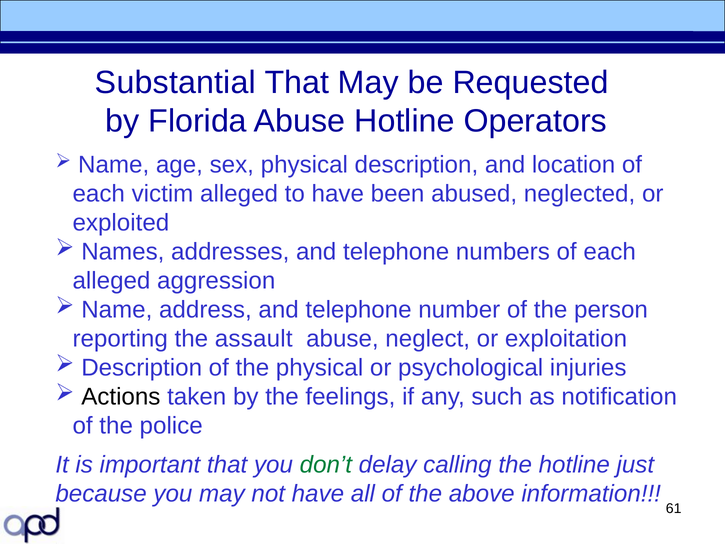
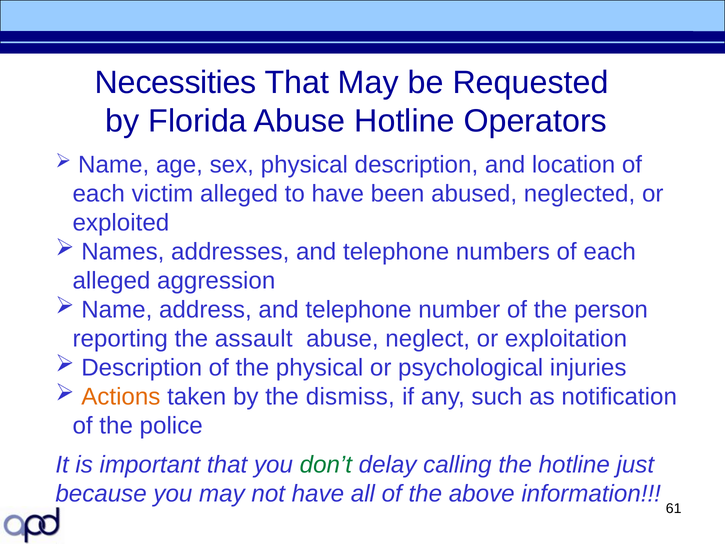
Substantial: Substantial -> Necessities
Actions colour: black -> orange
feelings: feelings -> dismiss
